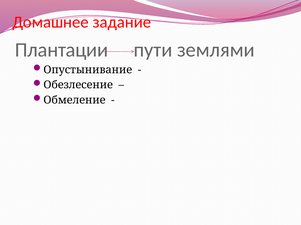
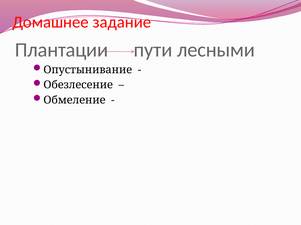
землями: землями -> лесными
